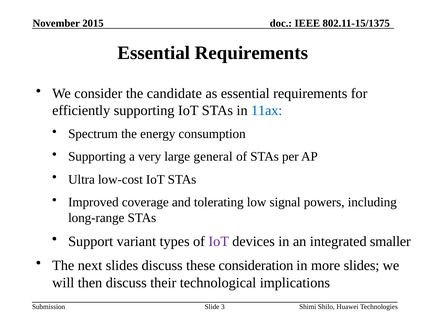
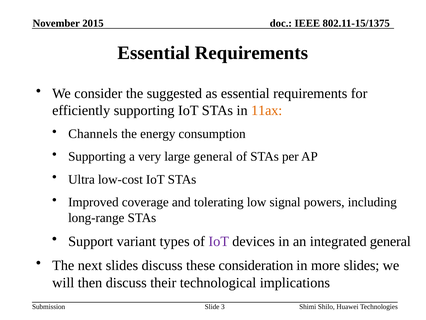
candidate: candidate -> suggested
11ax colour: blue -> orange
Spectrum: Spectrum -> Channels
integrated smaller: smaller -> general
